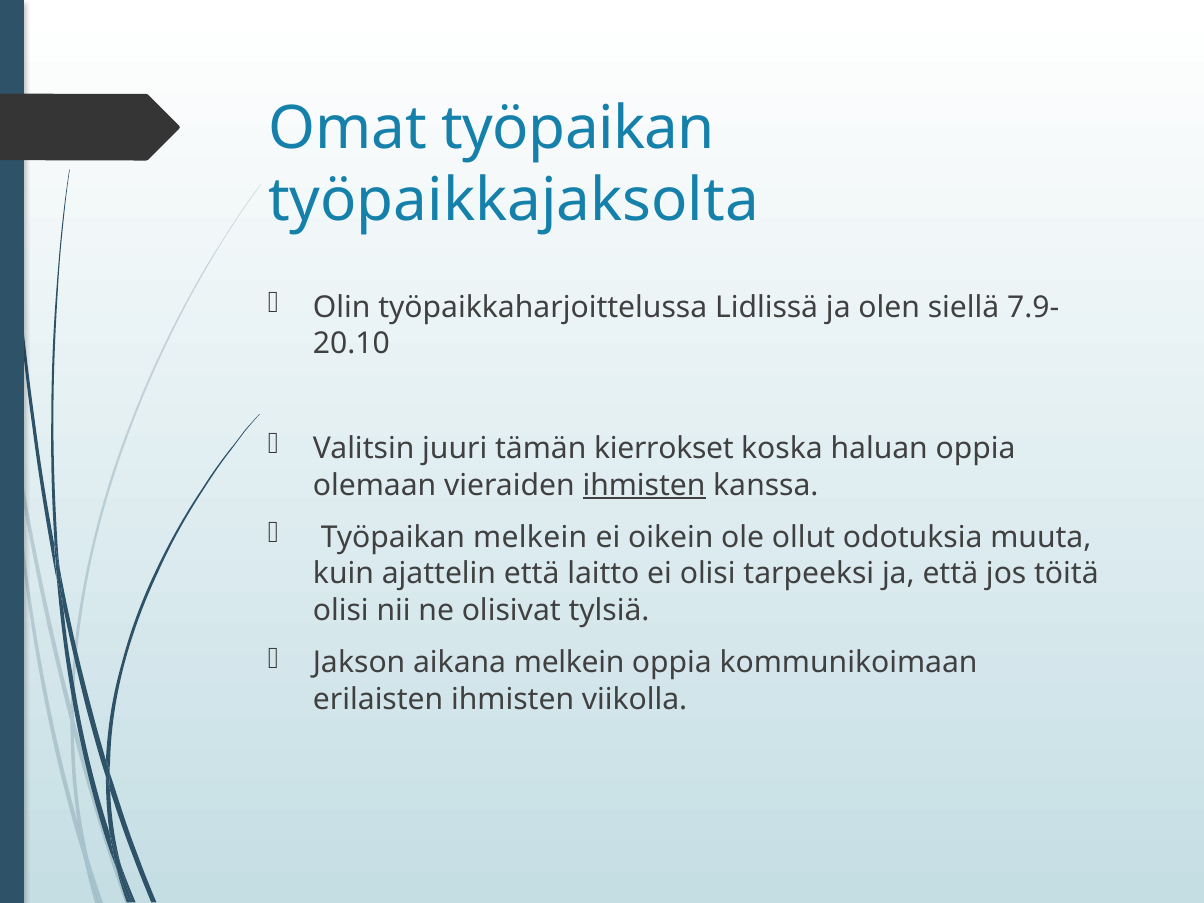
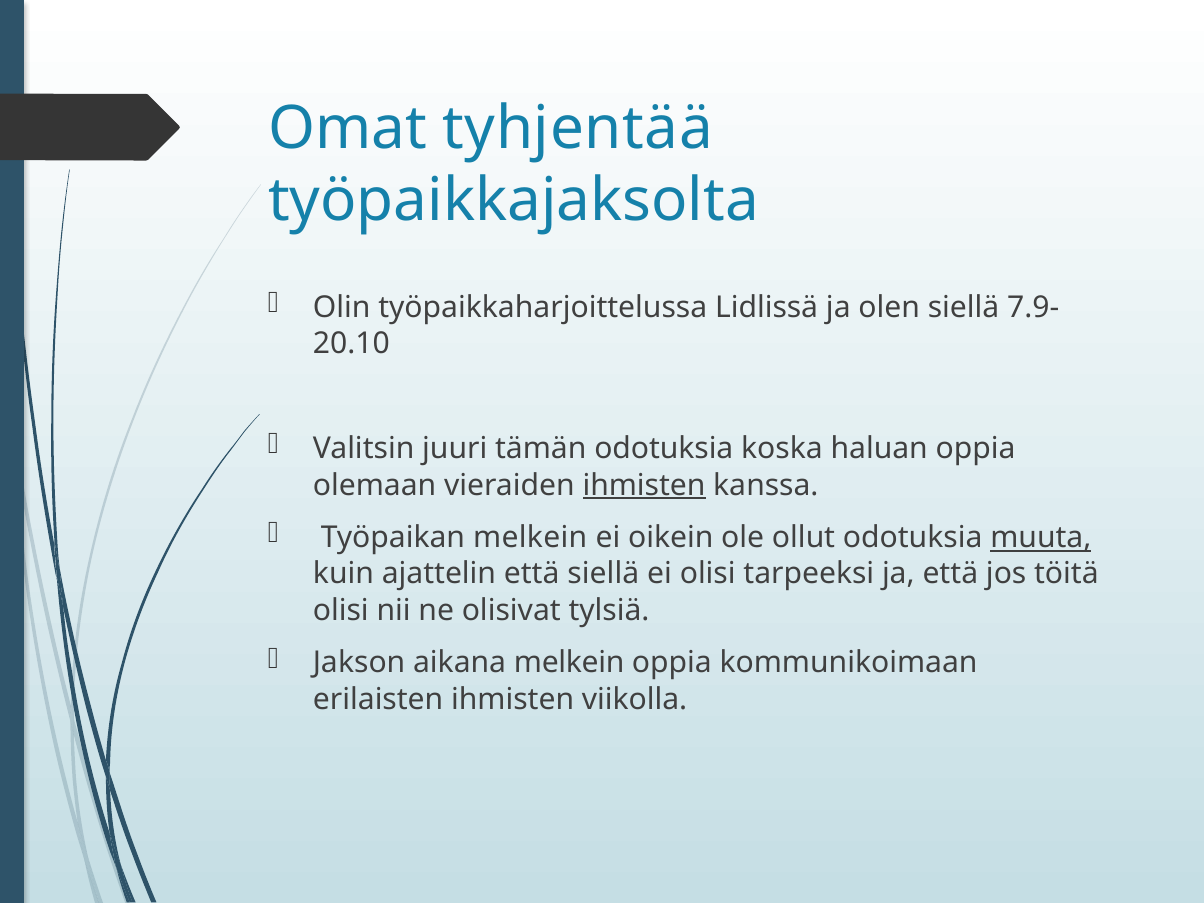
Omat työpaikan: työpaikan -> tyhjentää
tämän kierrokset: kierrokset -> odotuksia
muuta underline: none -> present
että laitto: laitto -> siellä
